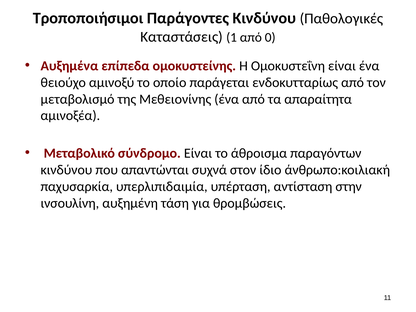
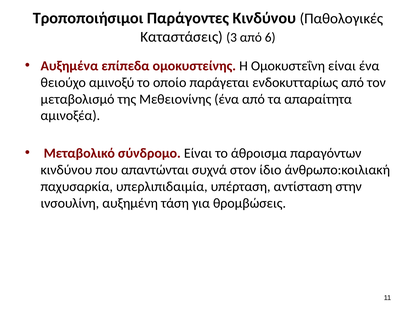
1: 1 -> 3
0: 0 -> 6
